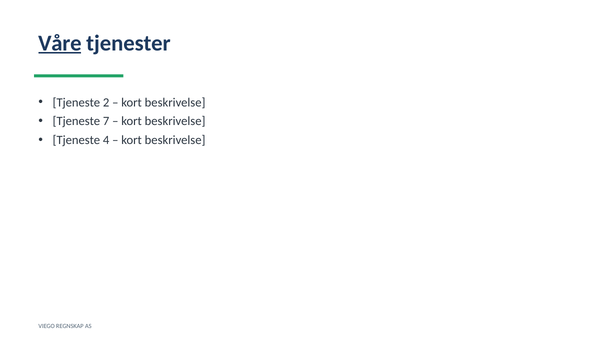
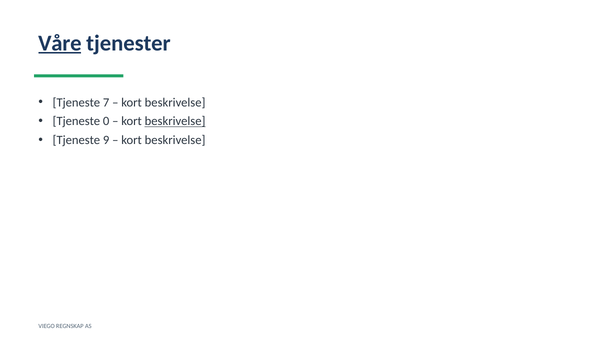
2: 2 -> 7
7: 7 -> 0
beskrivelse at (175, 121) underline: none -> present
4: 4 -> 9
